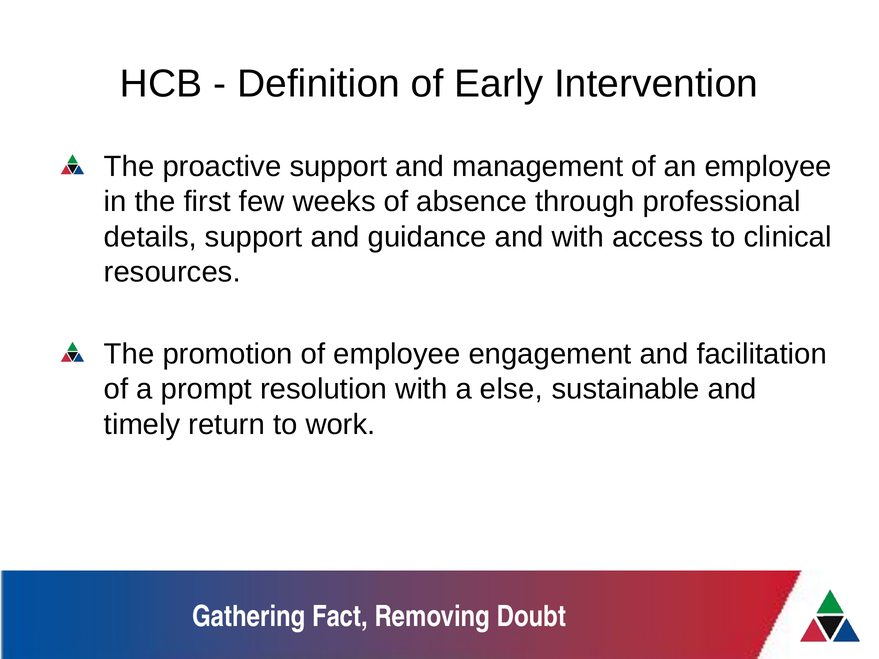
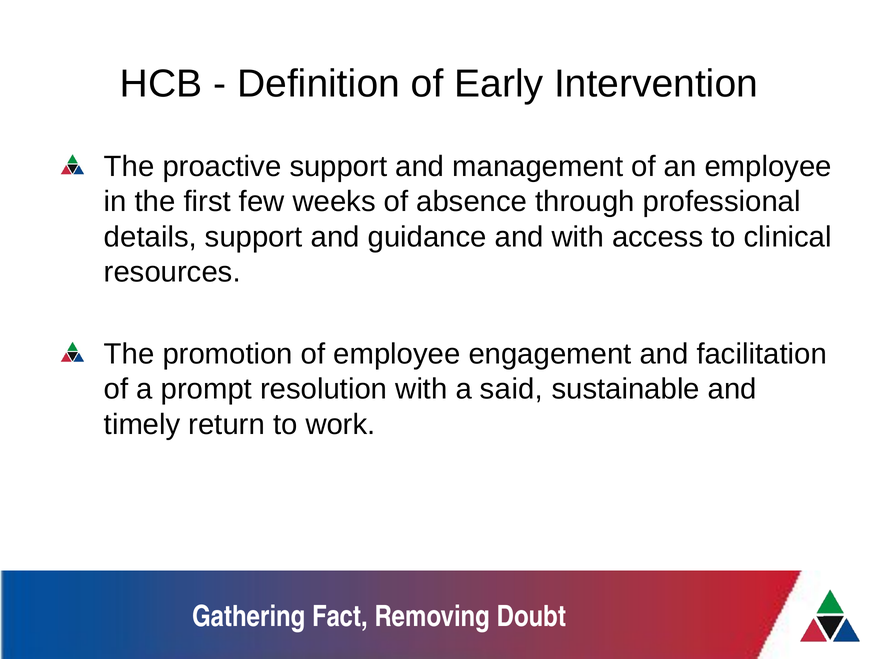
else: else -> said
